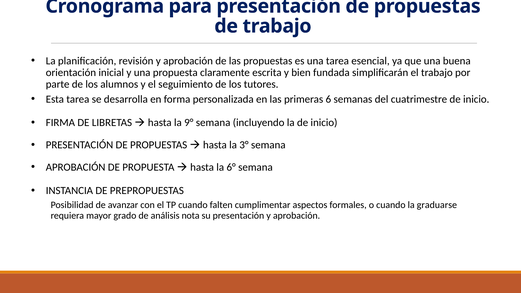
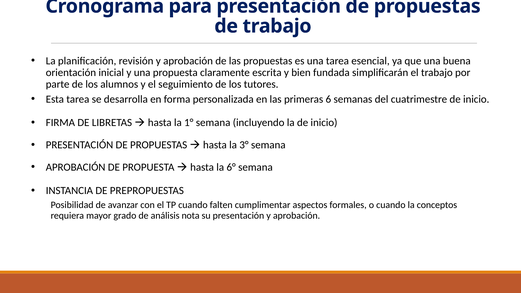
9°: 9° -> 1°
graduarse: graduarse -> conceptos
